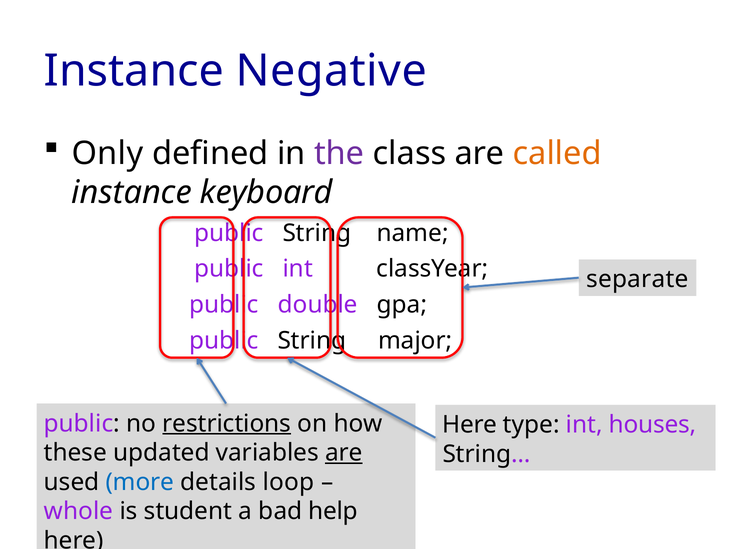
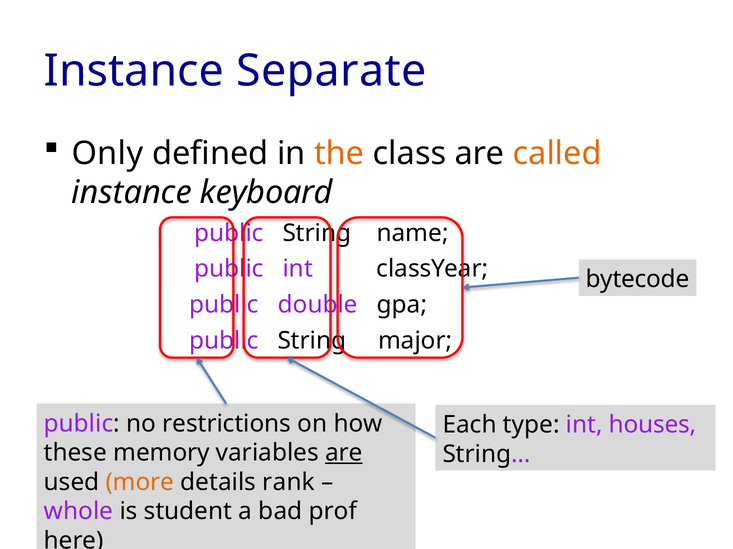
Negative: Negative -> Separate
the colour: purple -> orange
separate: separate -> bytecode
restrictions underline: present -> none
Here at (470, 425): Here -> Each
updated: updated -> memory
more colour: blue -> orange
loop: loop -> rank
help: help -> prof
